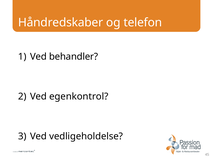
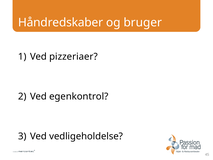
telefon: telefon -> bruger
behandler: behandler -> pizzeriaer
